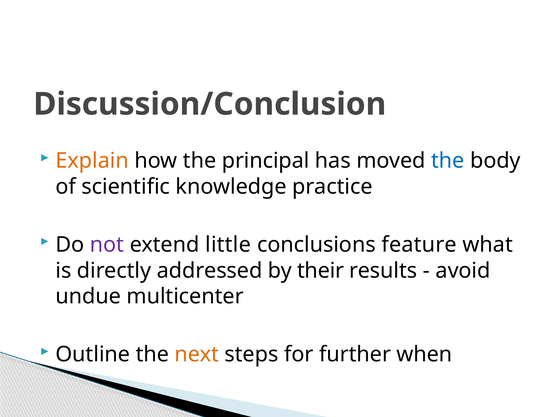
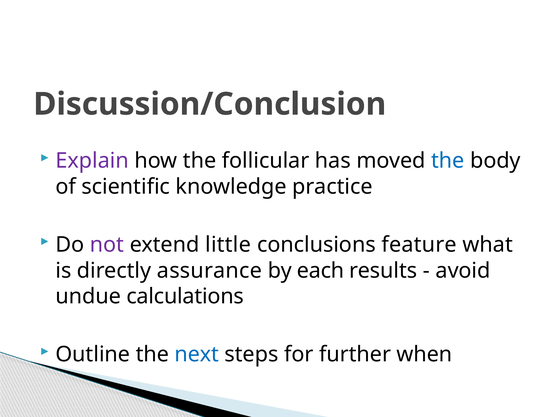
Explain colour: orange -> purple
principal: principal -> follicular
addressed: addressed -> assurance
their: their -> each
multicenter: multicenter -> calculations
next colour: orange -> blue
